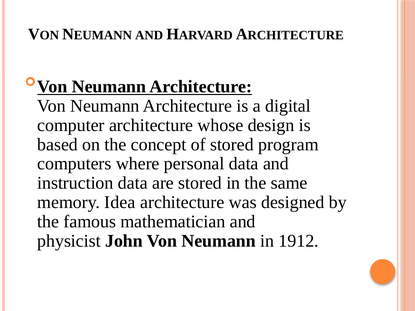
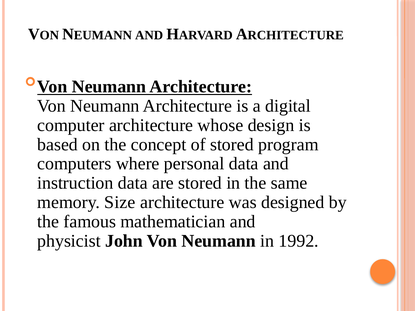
Idea: Idea -> Size
1912: 1912 -> 1992
